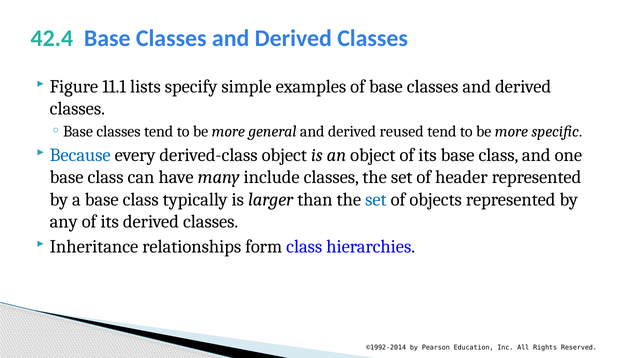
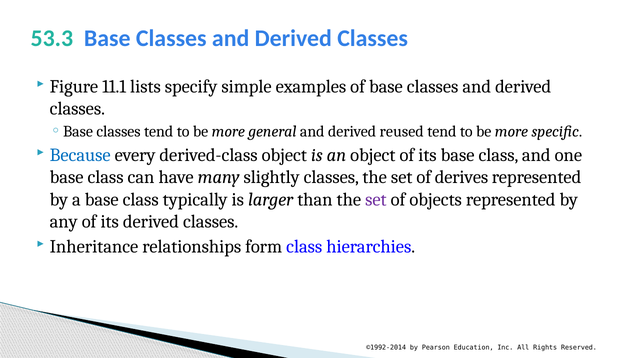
42.4: 42.4 -> 53.3
include: include -> slightly
header: header -> derives
set at (376, 199) colour: blue -> purple
